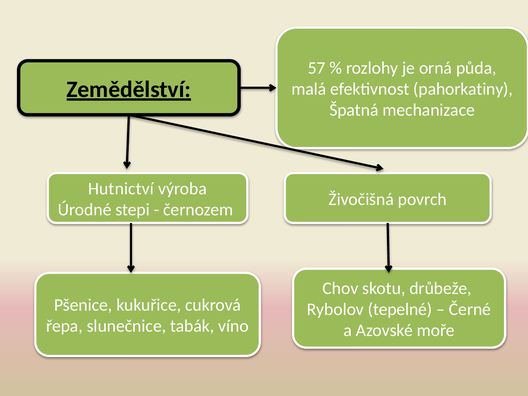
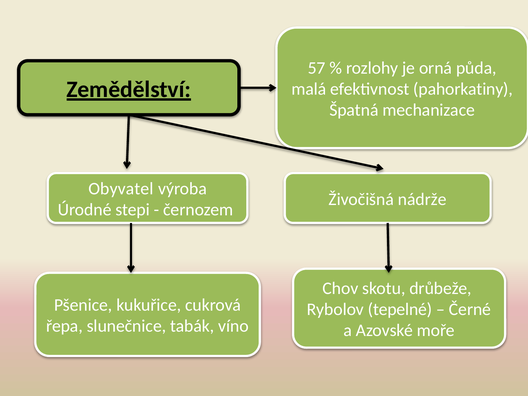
Hutnictví: Hutnictví -> Obyvatel
povrch: povrch -> nádrže
